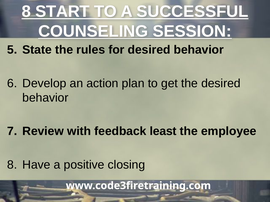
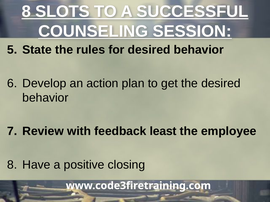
START: START -> SLOTS
